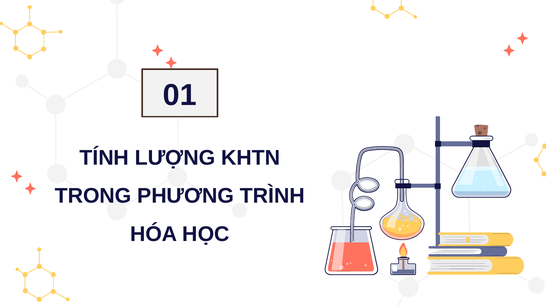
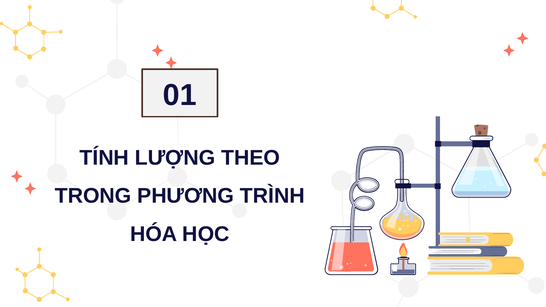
KHTN: KHTN -> THEO
